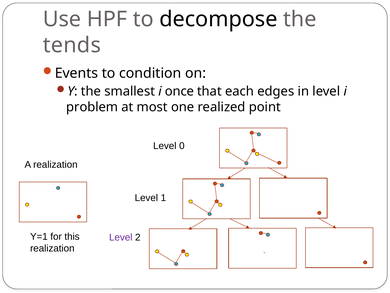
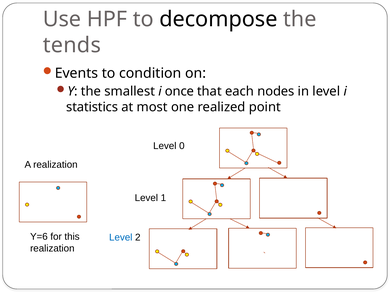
edges: edges -> nodes
problem: problem -> statistics
Y=1: Y=1 -> Y=6
Level at (121, 237) colour: purple -> blue
